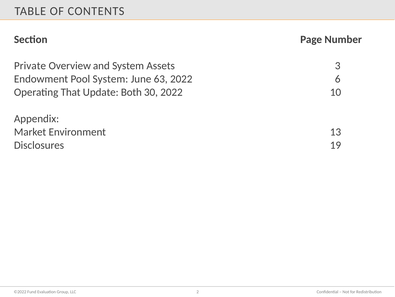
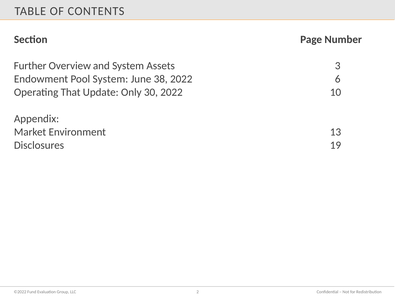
Private: Private -> Further
63: 63 -> 38
Both: Both -> Only
